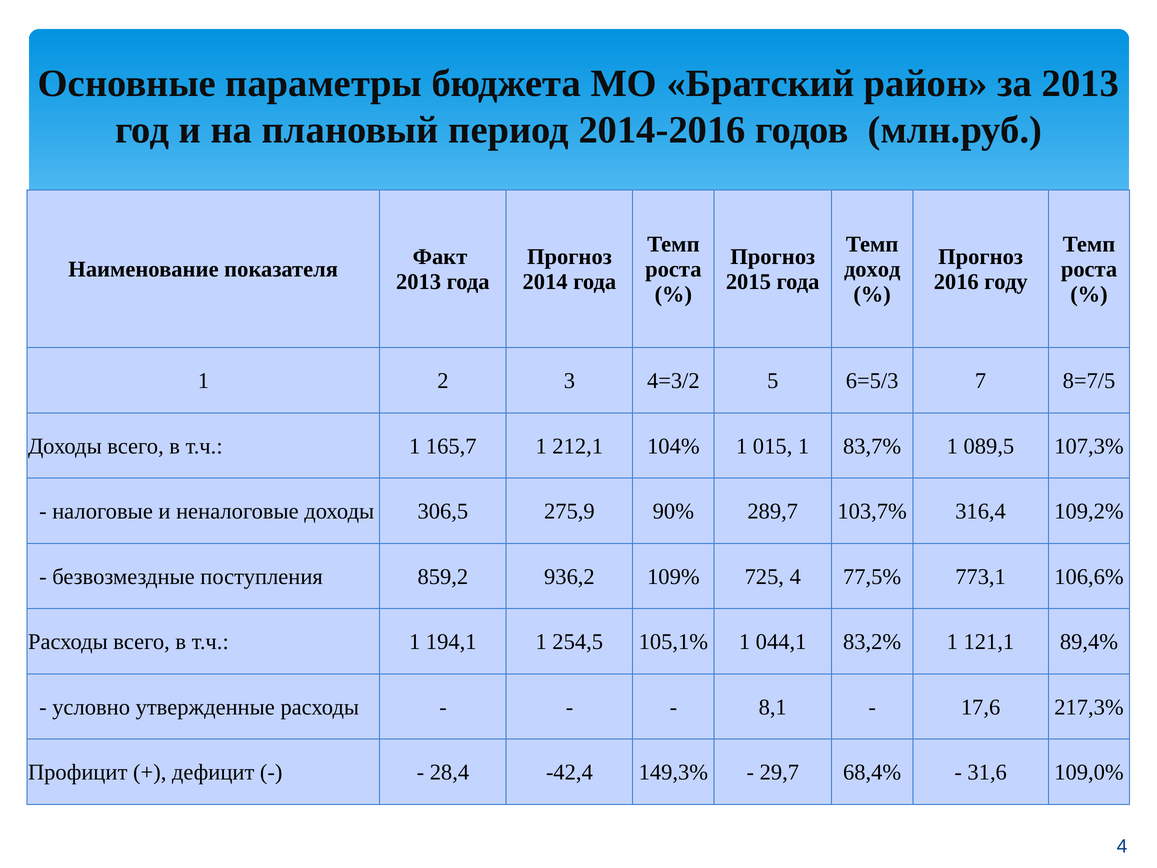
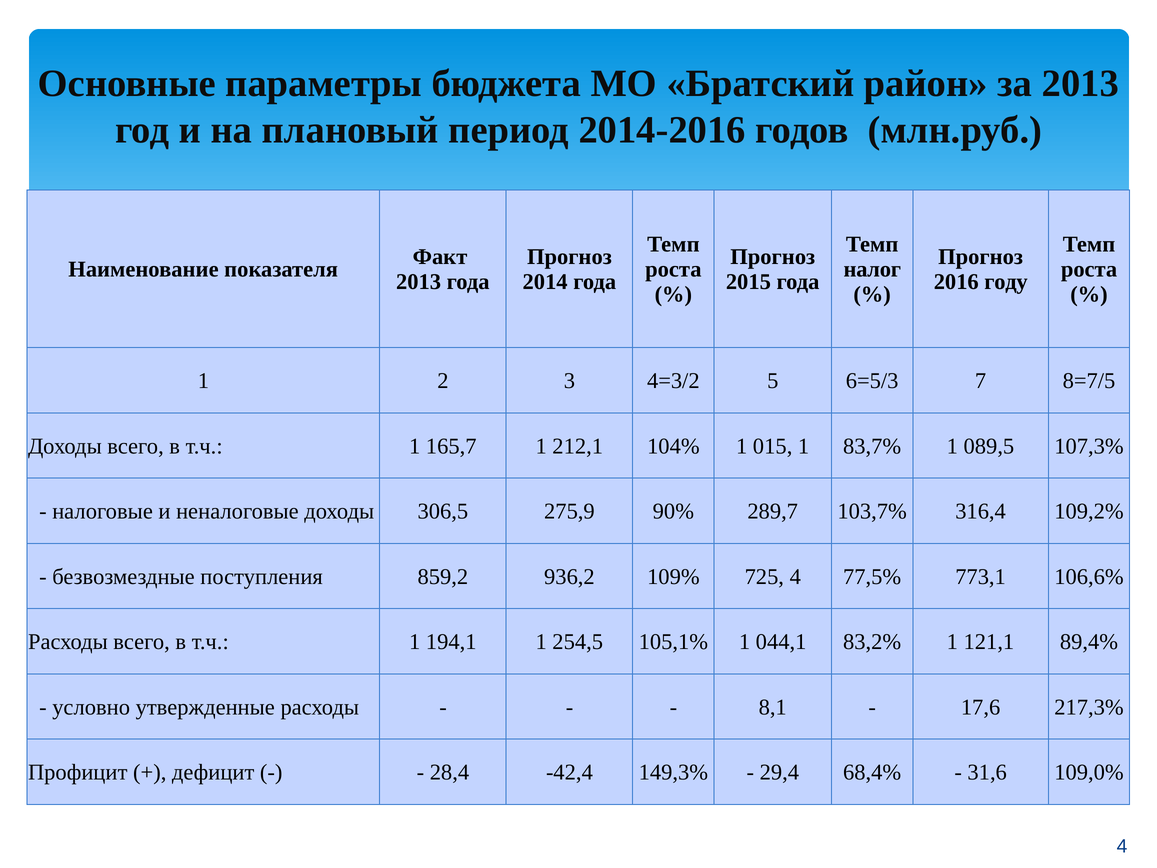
доход: доход -> налог
29,7: 29,7 -> 29,4
